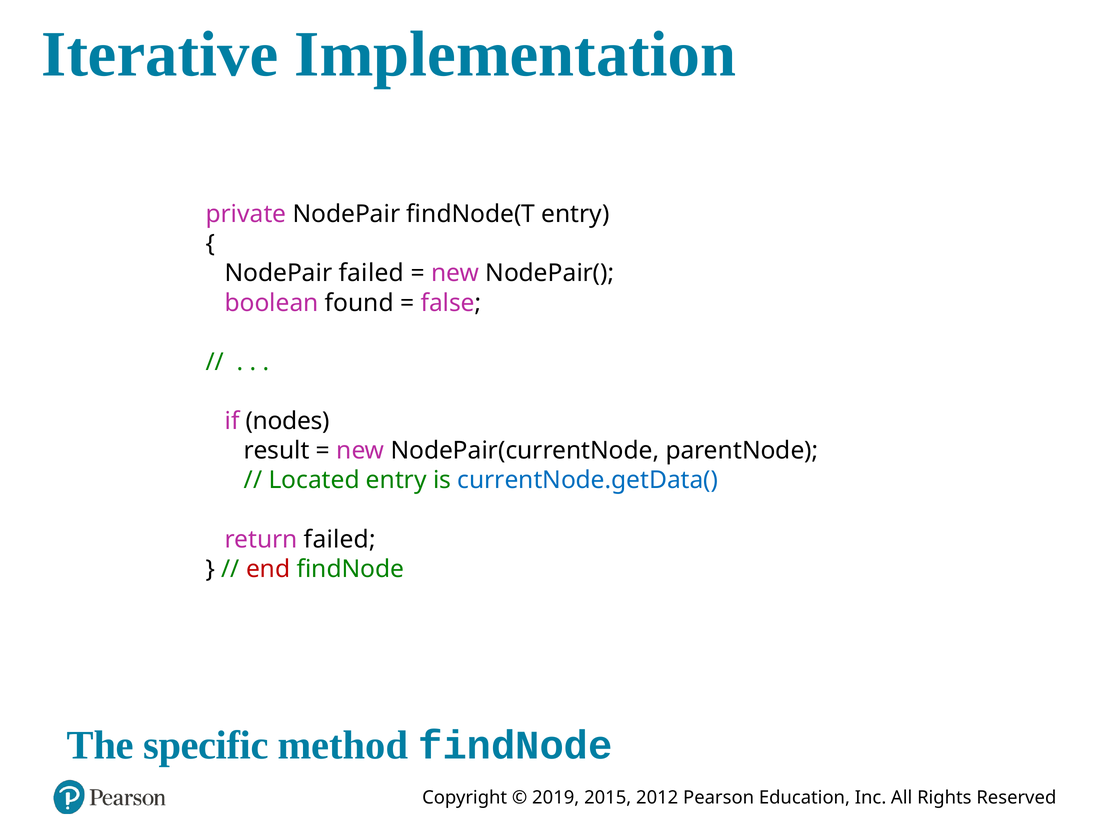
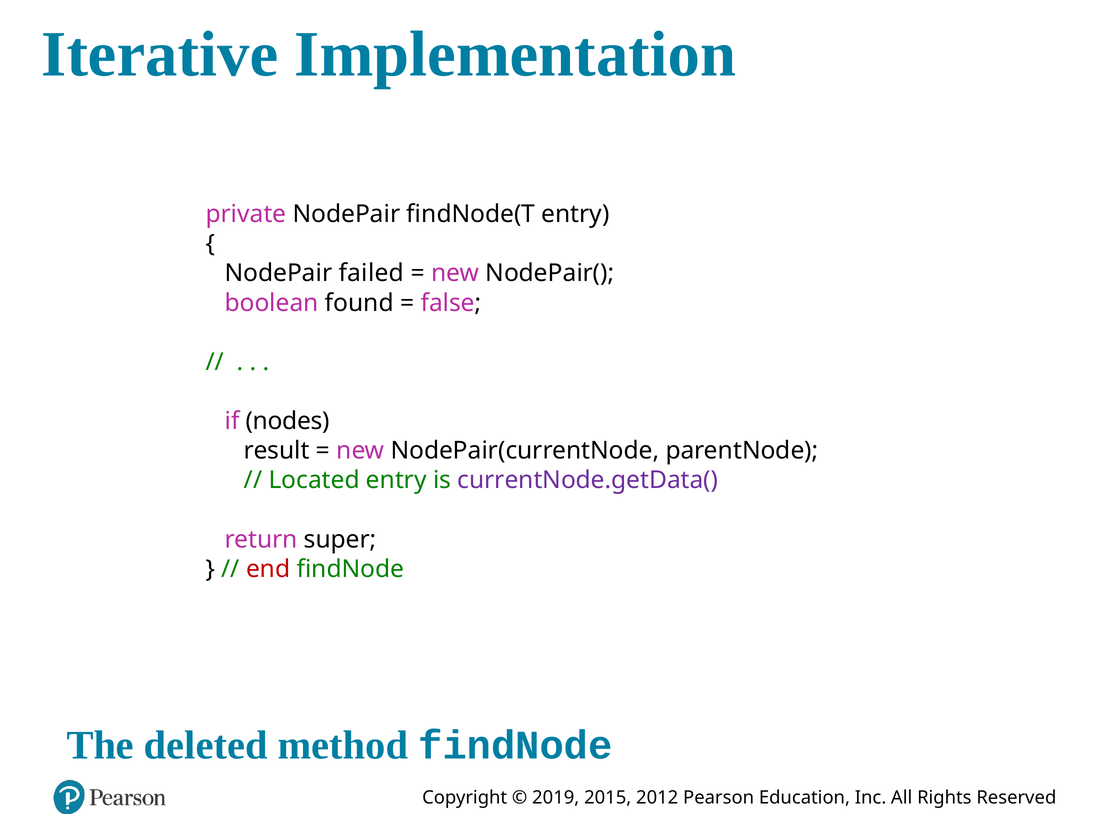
currentNode.getData( colour: blue -> purple
return failed: failed -> super
specific: specific -> deleted
